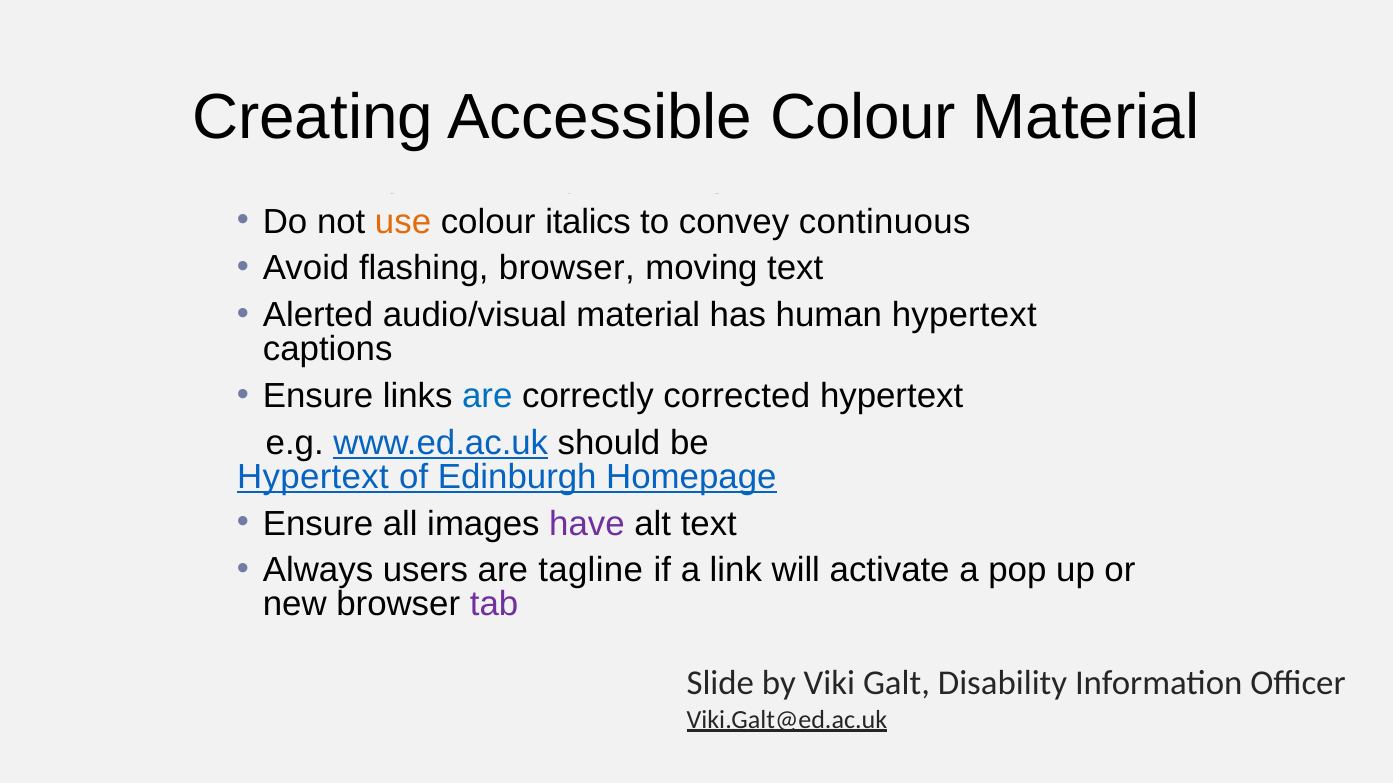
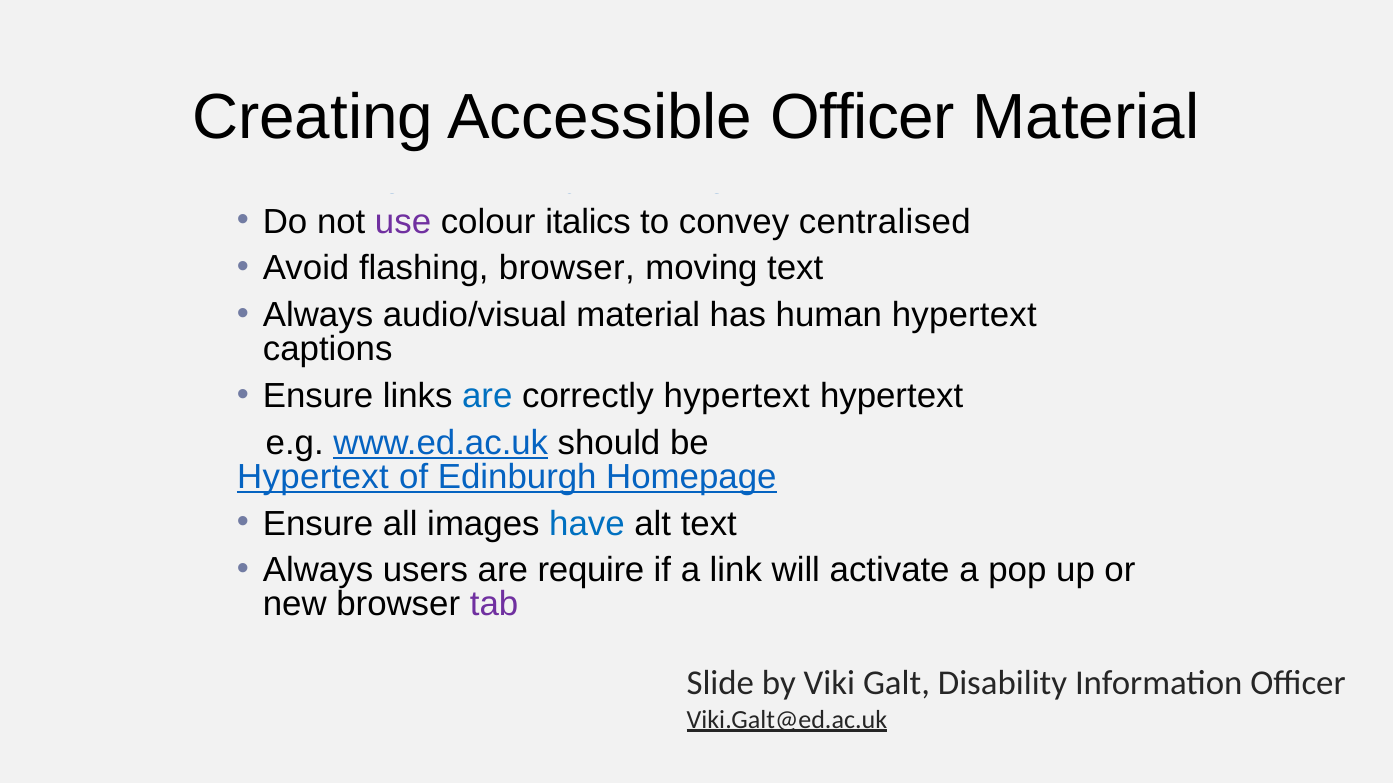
Accessible Colour: Colour -> Officer
use colour: orange -> purple
continuous: continuous -> centralised
Alerted at (318, 316): Alerted -> Always
correctly corrected: corrected -> hypertext
have colour: purple -> blue
tagline: tagline -> require
